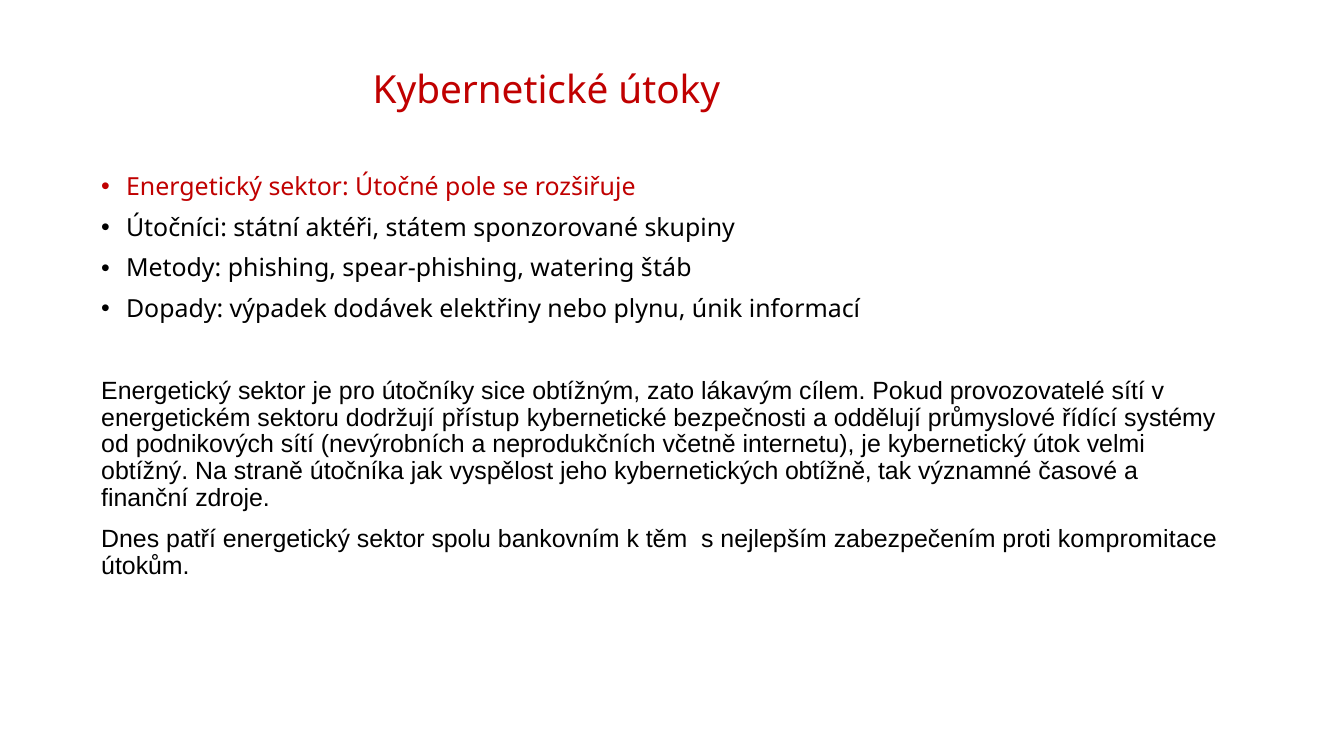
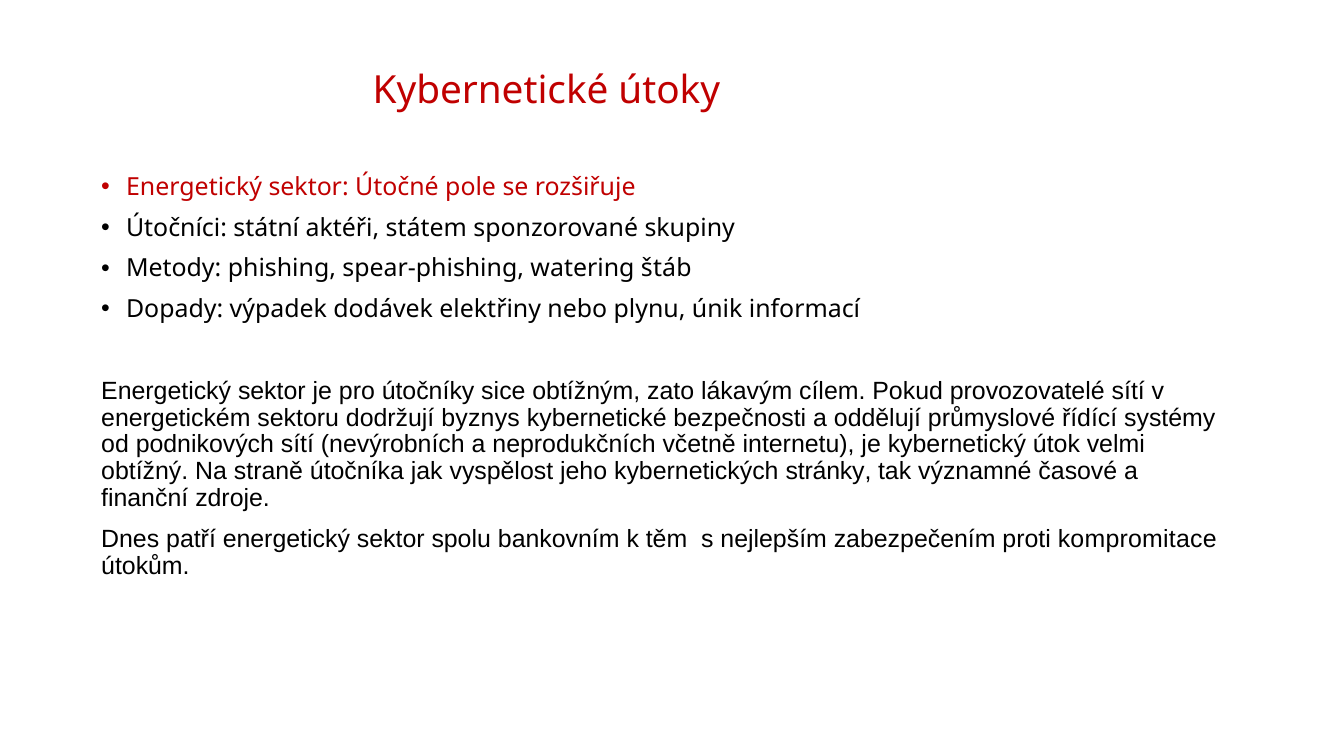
přístup: přístup -> byznys
obtížně: obtížně -> stránky
